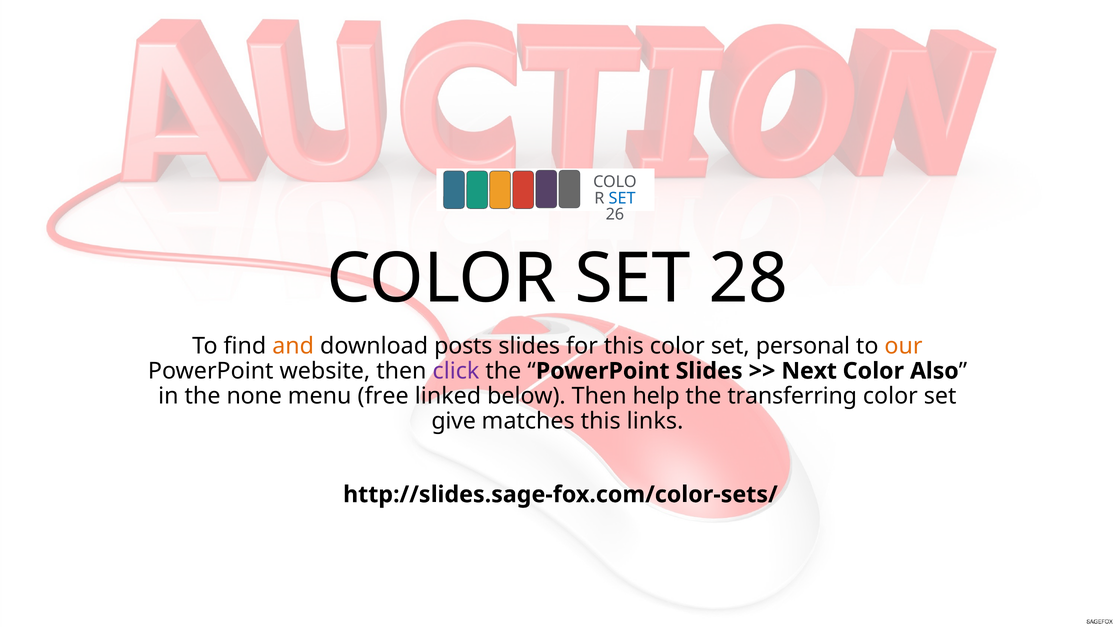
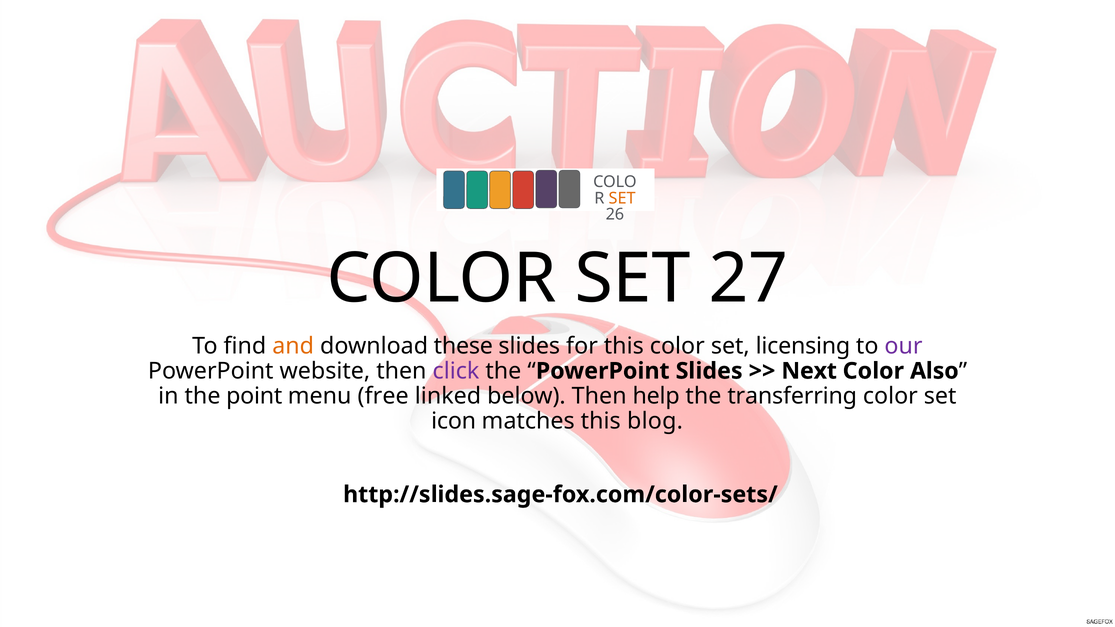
SET at (622, 198) colour: blue -> orange
28: 28 -> 27
posts: posts -> these
personal: personal -> licensing
our colour: orange -> purple
none: none -> point
give: give -> icon
links: links -> blog
